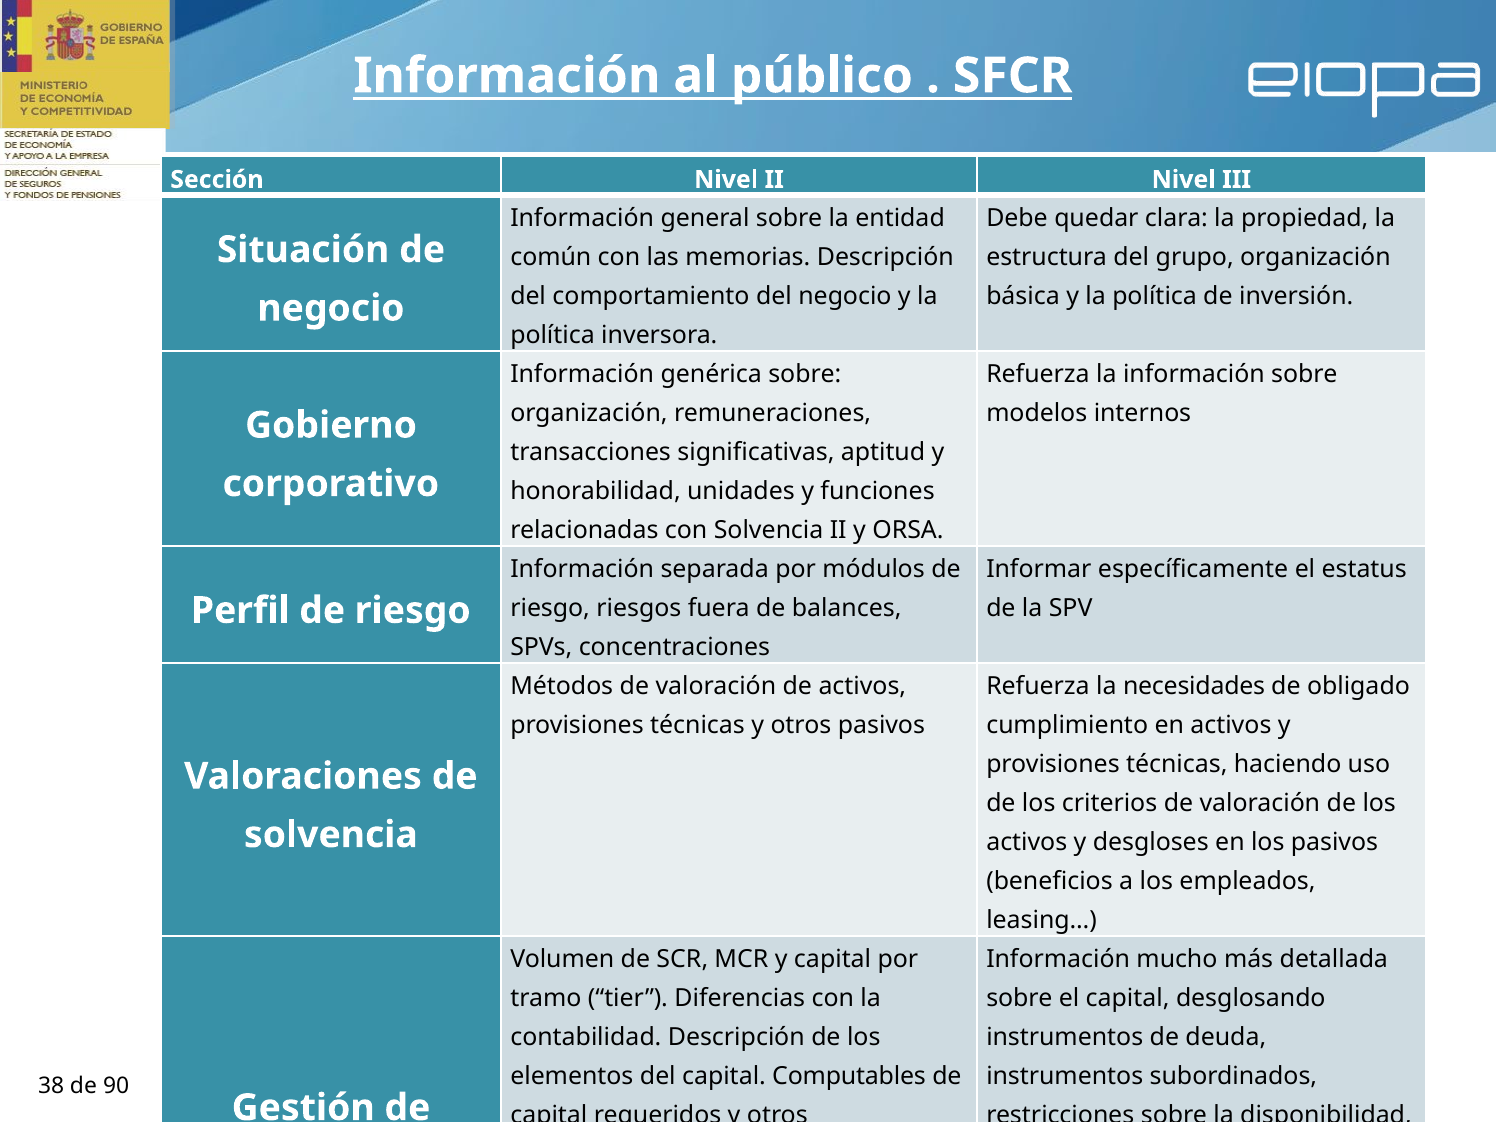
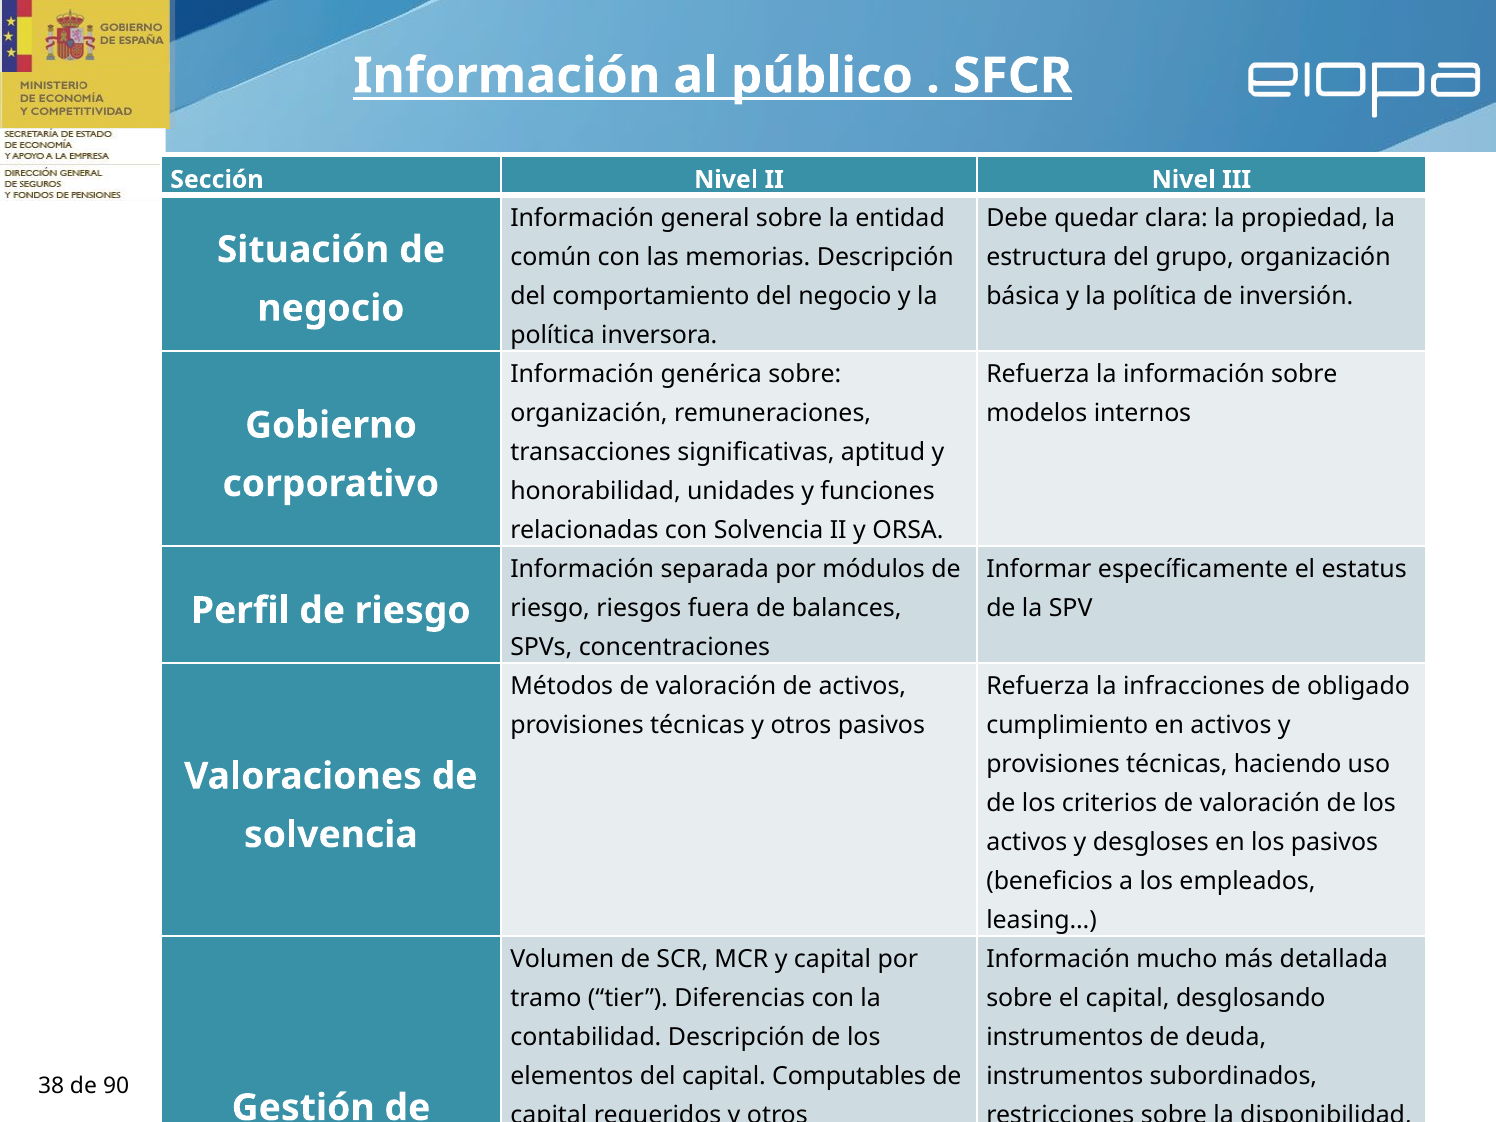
necesidades: necesidades -> infracciones
